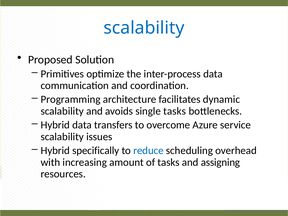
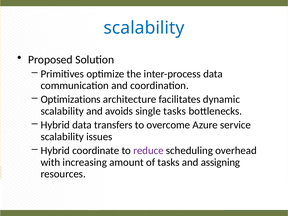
Programming: Programming -> Optimizations
specifically: specifically -> coordinate
reduce colour: blue -> purple
